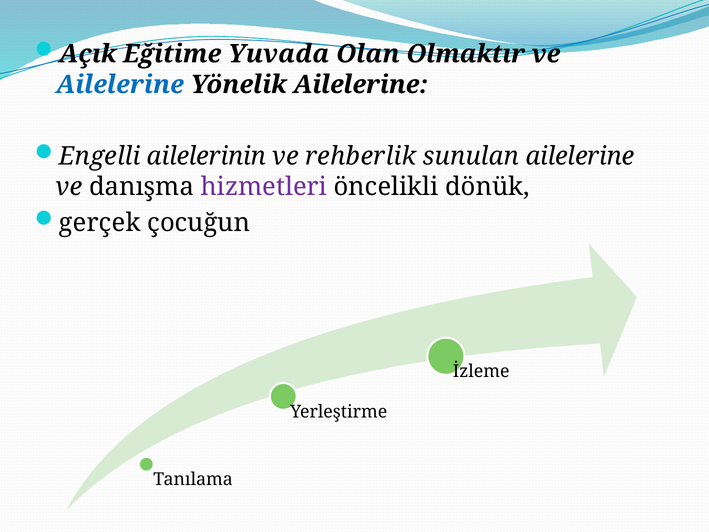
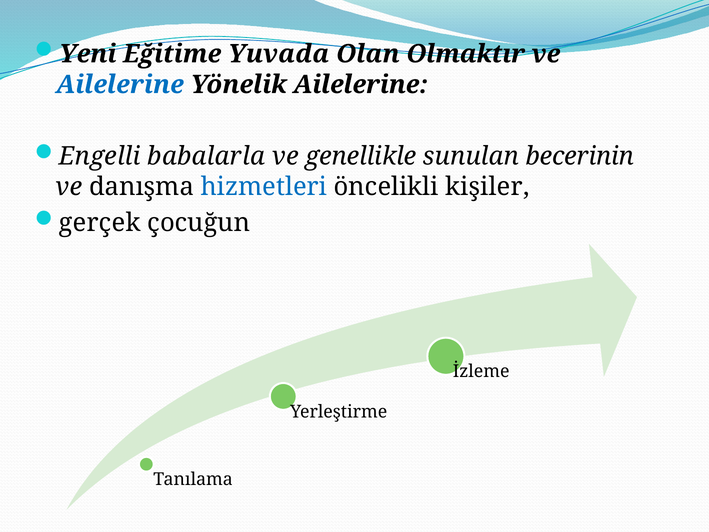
Açık: Açık -> Yeni
ailelerinin: ailelerinin -> babalarla
rehberlik: rehberlik -> genellikle
sunulan ailelerine: ailelerine -> becerinin
hizmetleri colour: purple -> blue
dönük: dönük -> kişiler
